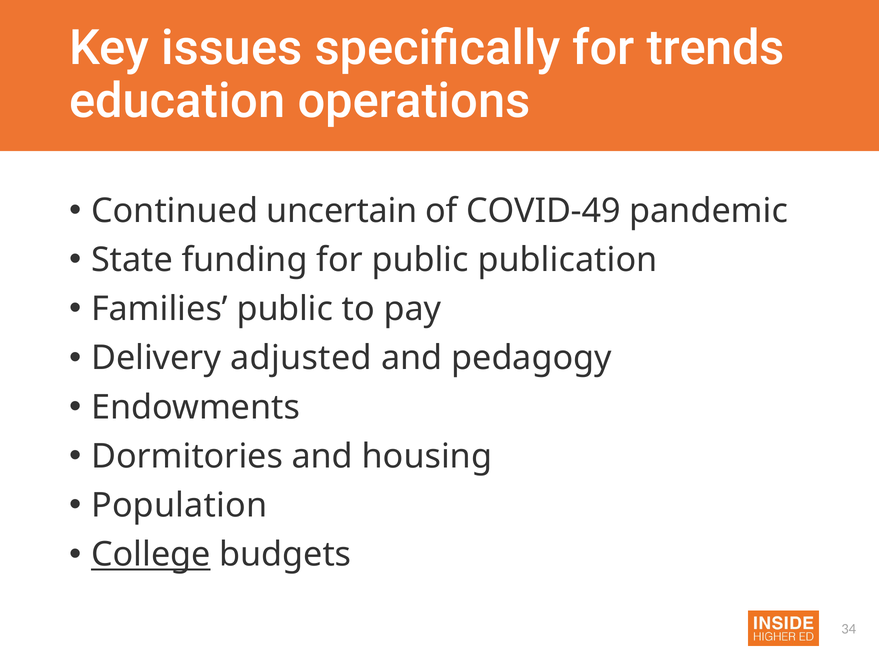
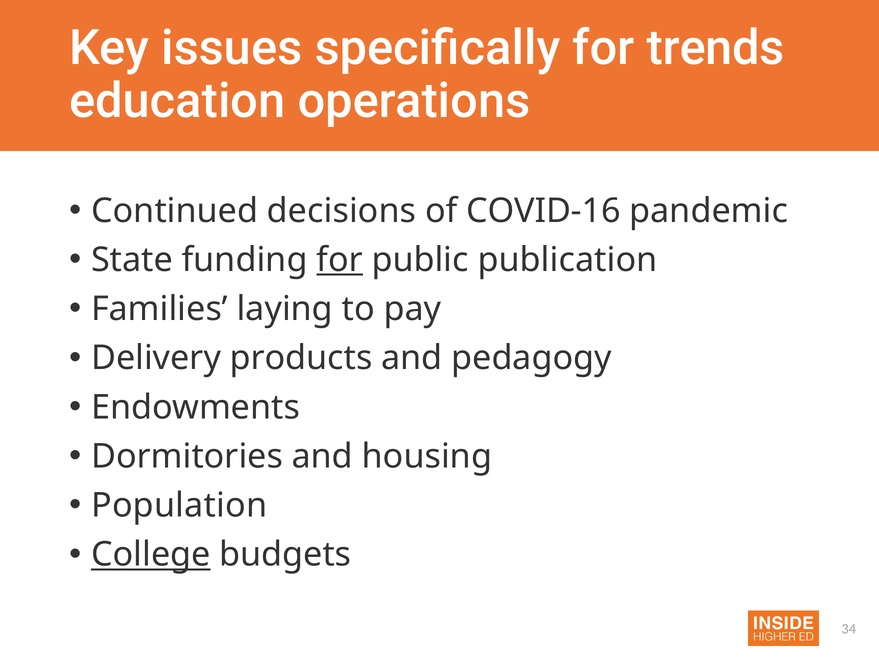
uncertain: uncertain -> decisions
COVID-49: COVID-49 -> COVID-16
for at (340, 260) underline: none -> present
Families public: public -> laying
adjusted: adjusted -> products
